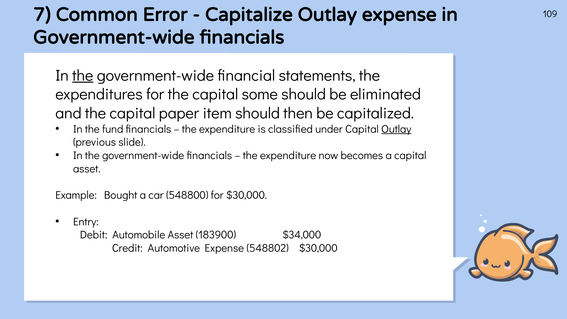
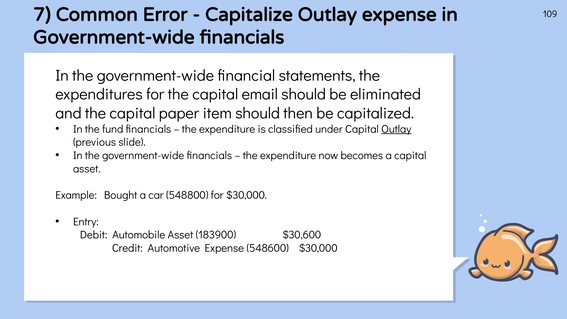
the at (83, 75) underline: present -> none
some: some -> email
$34,000: $34,000 -> $30,600
548802: 548802 -> 548600
